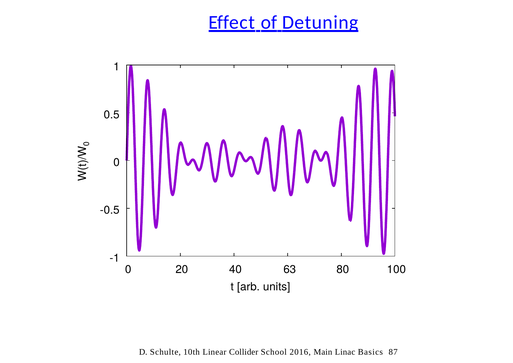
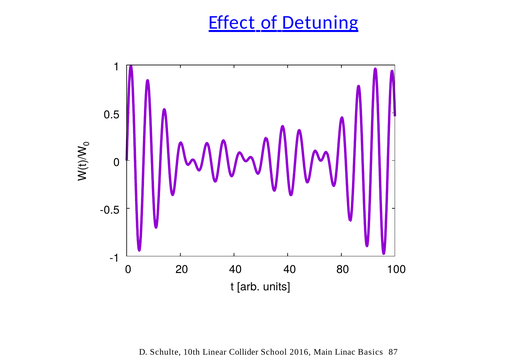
40 63: 63 -> 40
